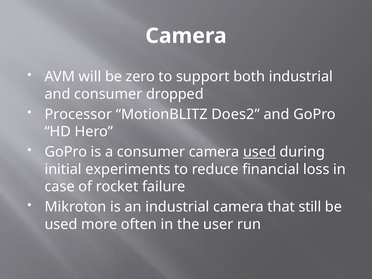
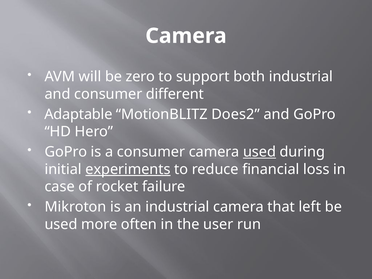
dropped: dropped -> different
Processor: Processor -> Adaptable
experiments underline: none -> present
still: still -> left
